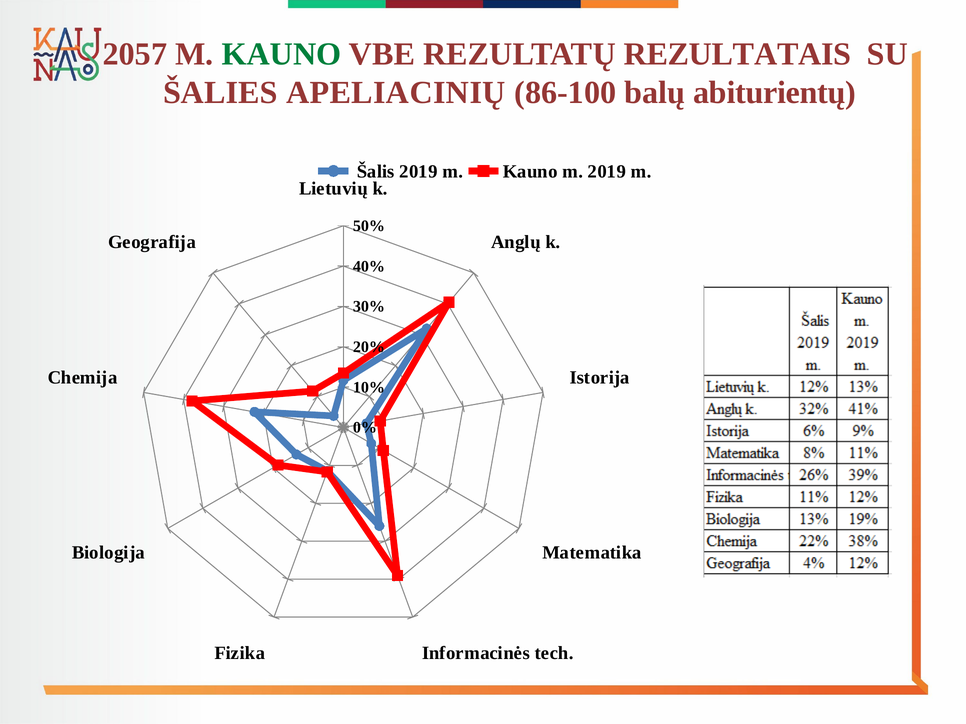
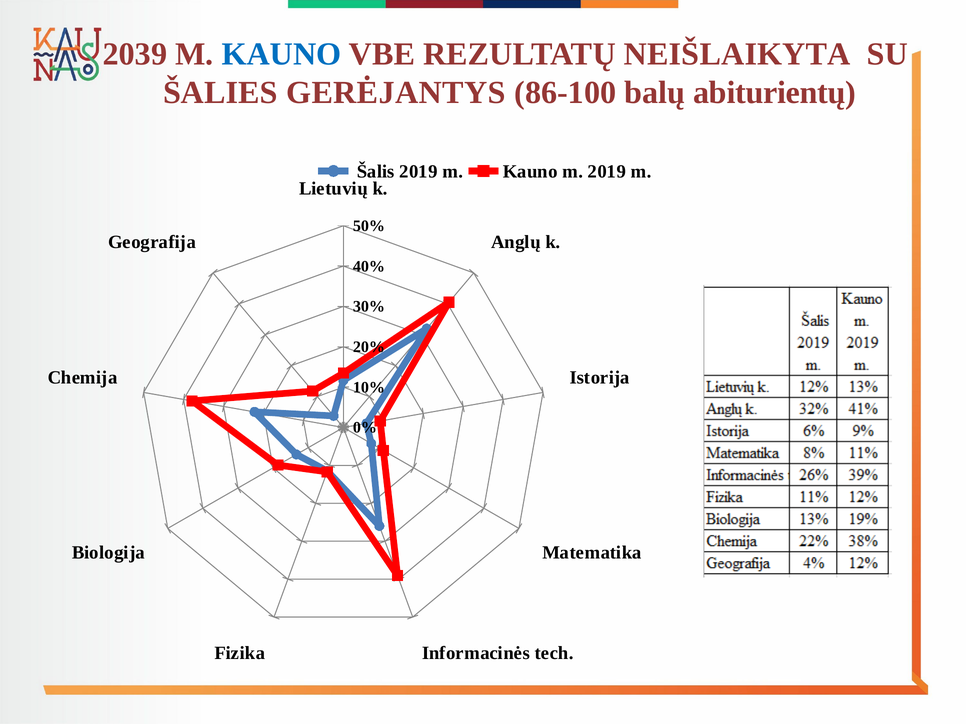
2057: 2057 -> 2039
KAUNO at (281, 54) colour: green -> blue
REZULTATAIS: REZULTATAIS -> NEIŠLAIKYTA
APELIACINIŲ: APELIACINIŲ -> GERĖJANTYS
